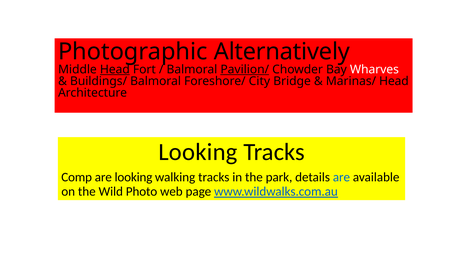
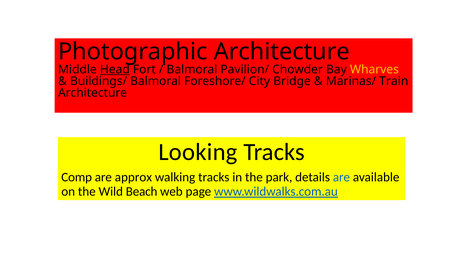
Photographic Alternatively: Alternatively -> Architecture
Pavilion/ underline: present -> none
Wharves colour: white -> yellow
Marinas/ Head: Head -> Train
are looking: looking -> approx
Photo: Photo -> Beach
